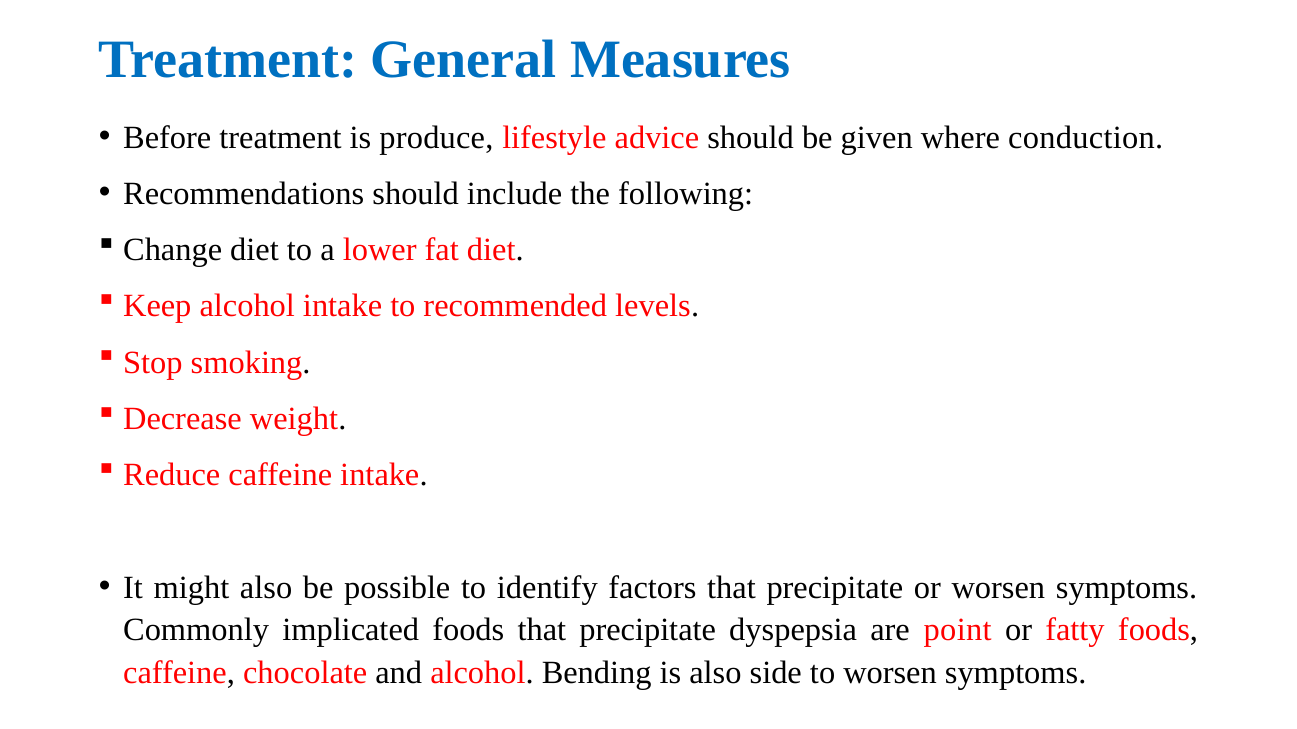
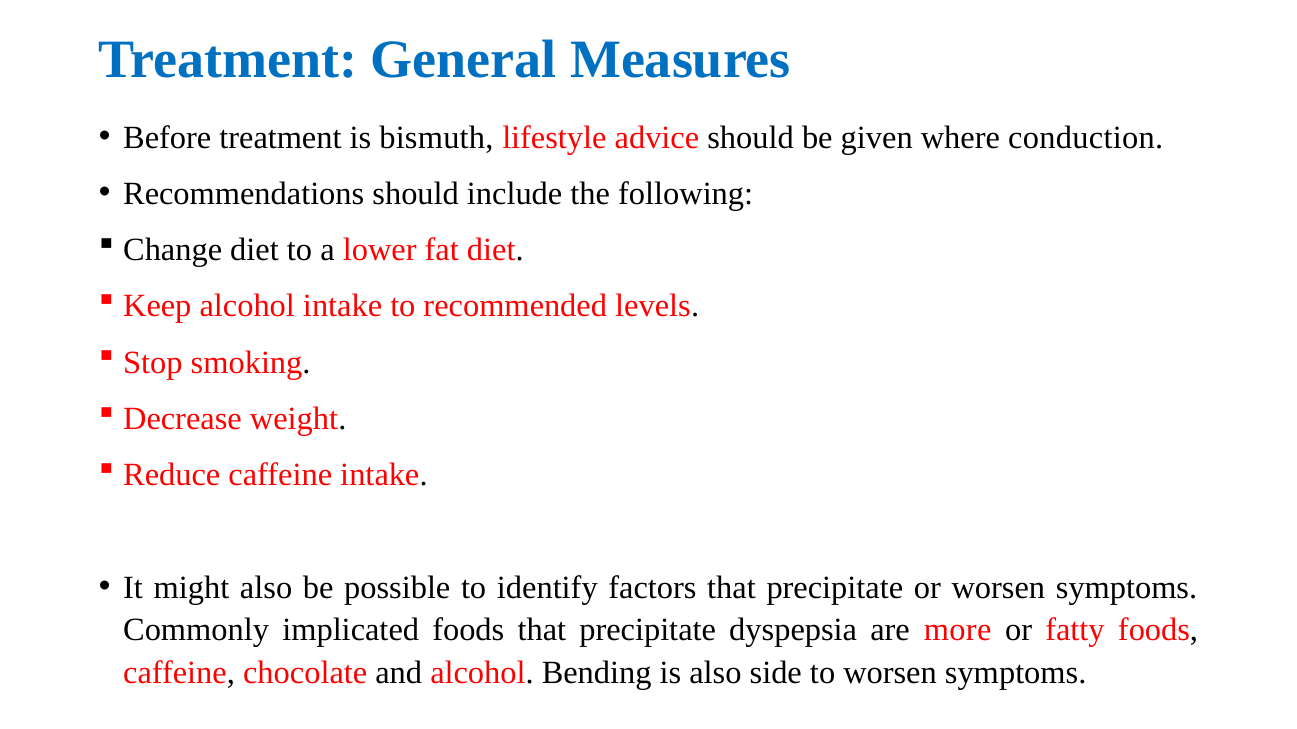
produce: produce -> bismuth
point: point -> more
